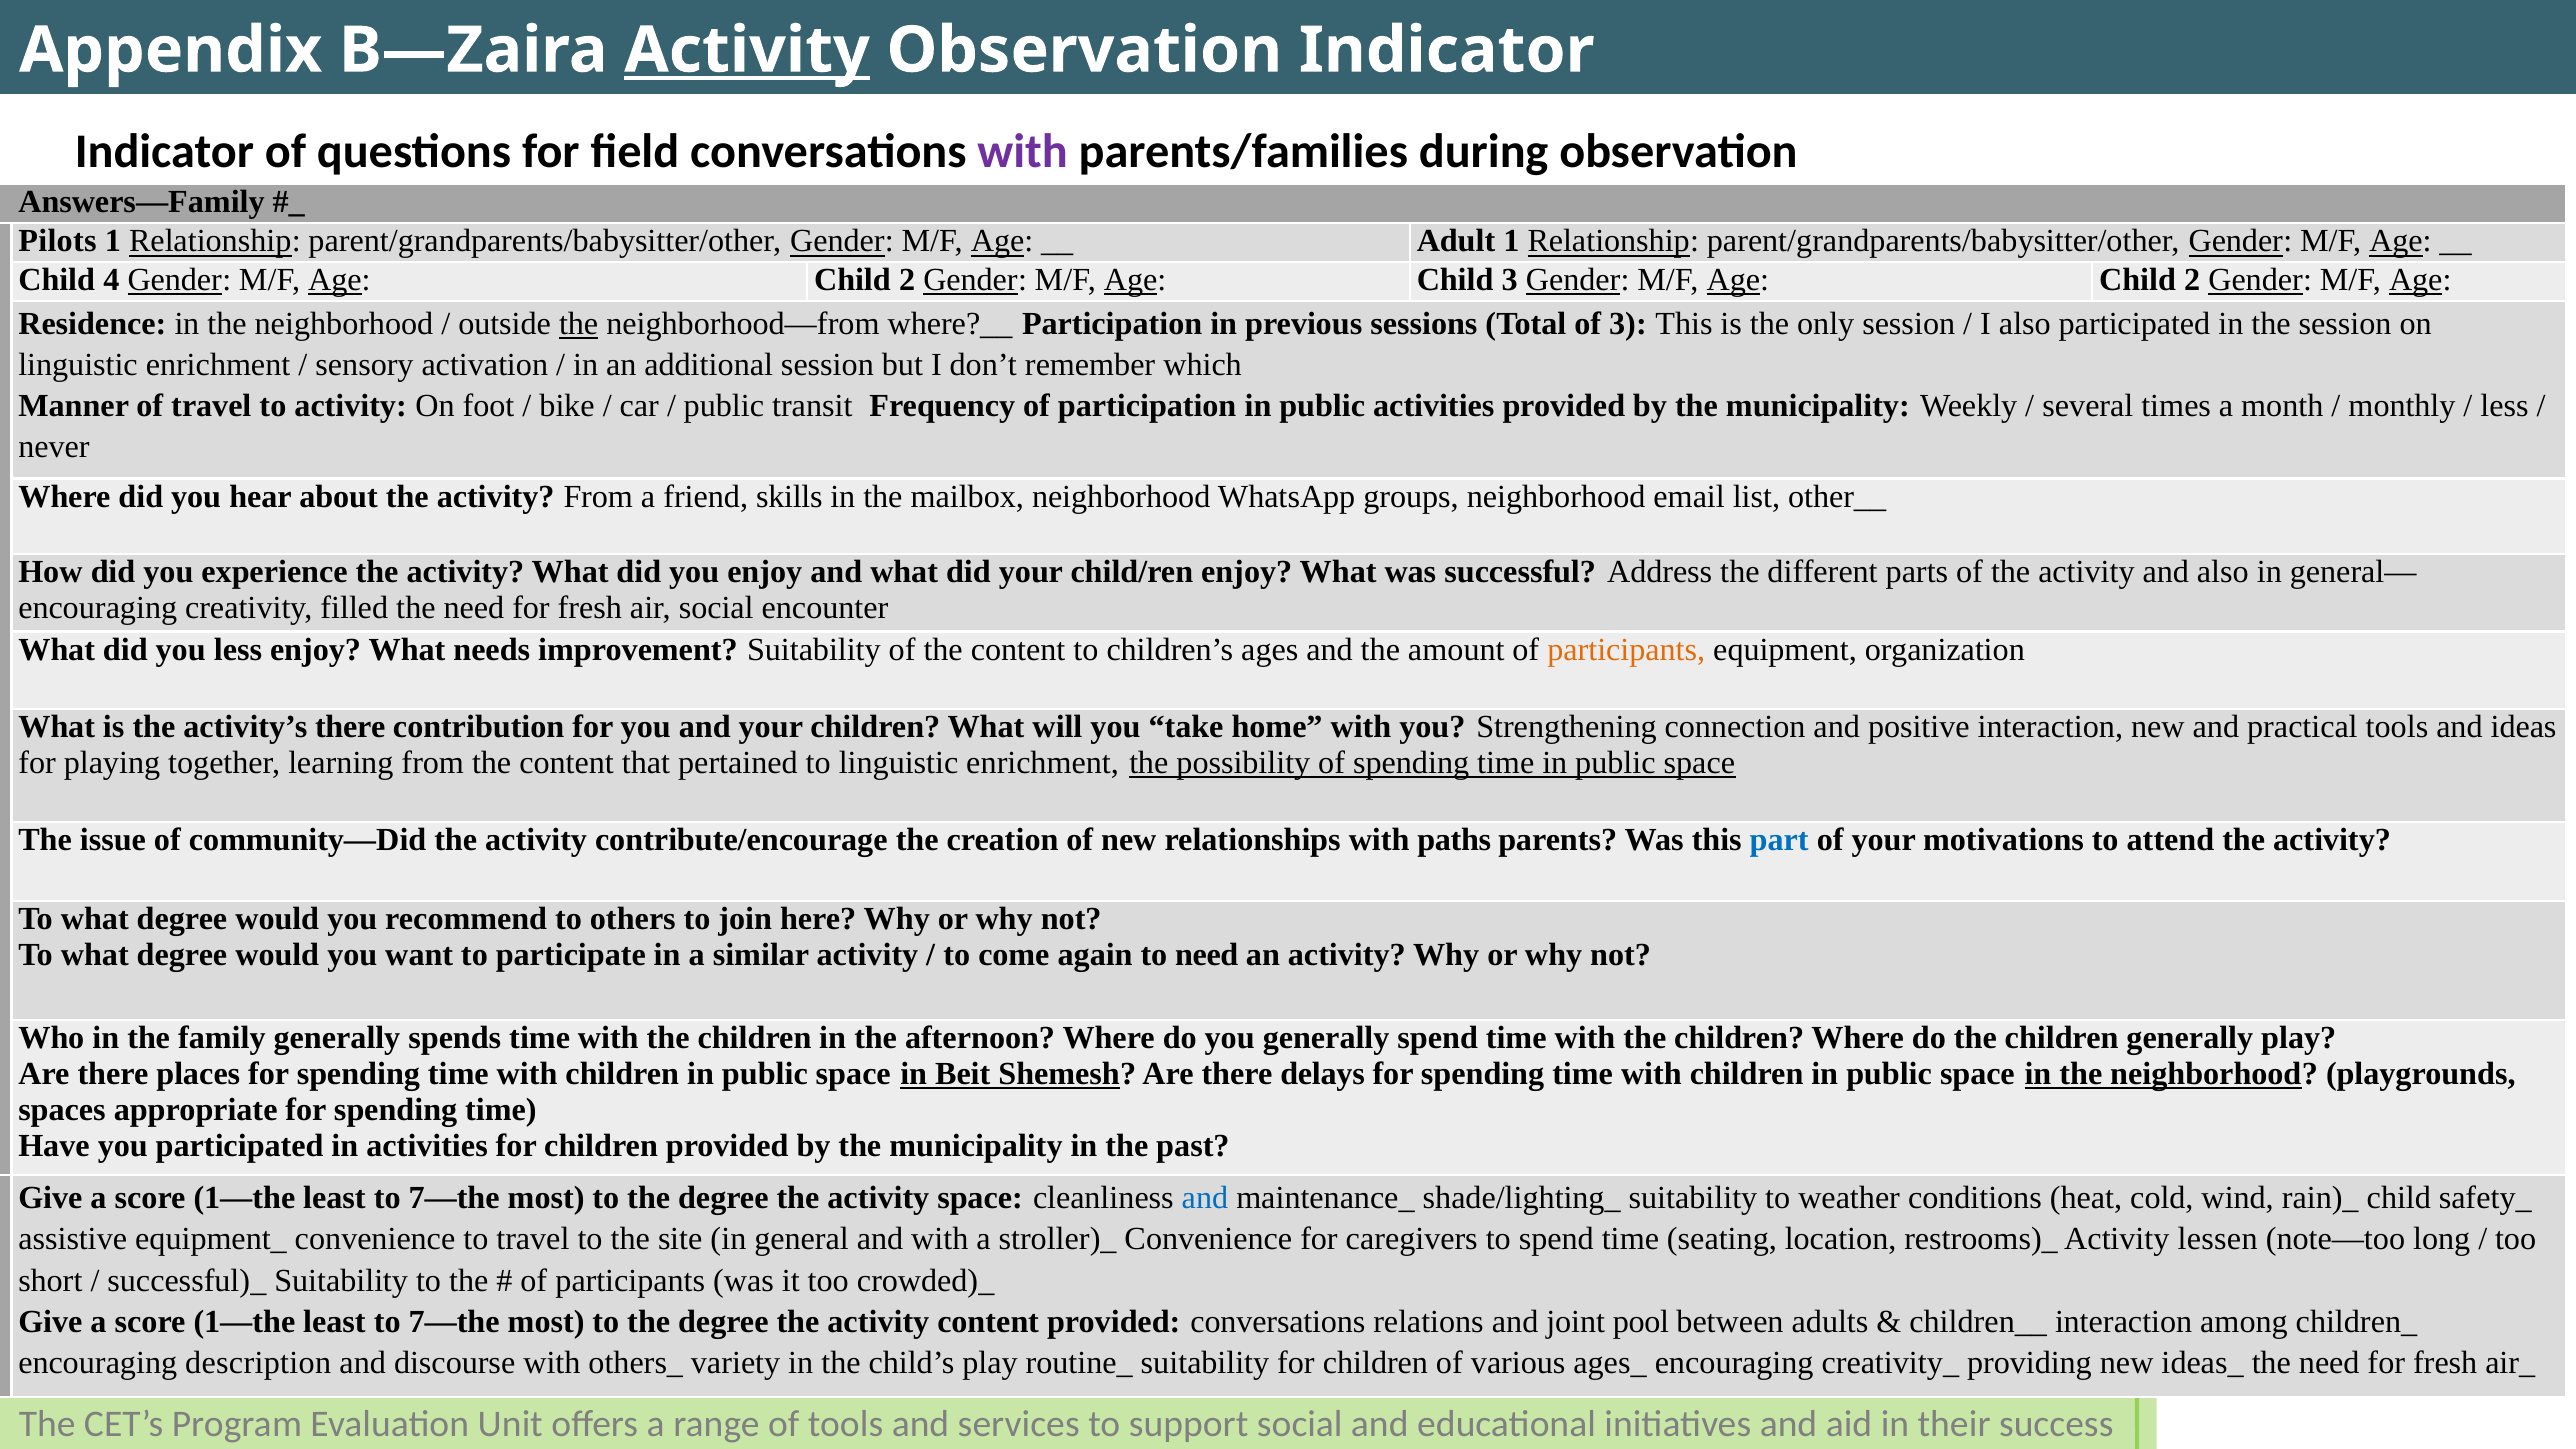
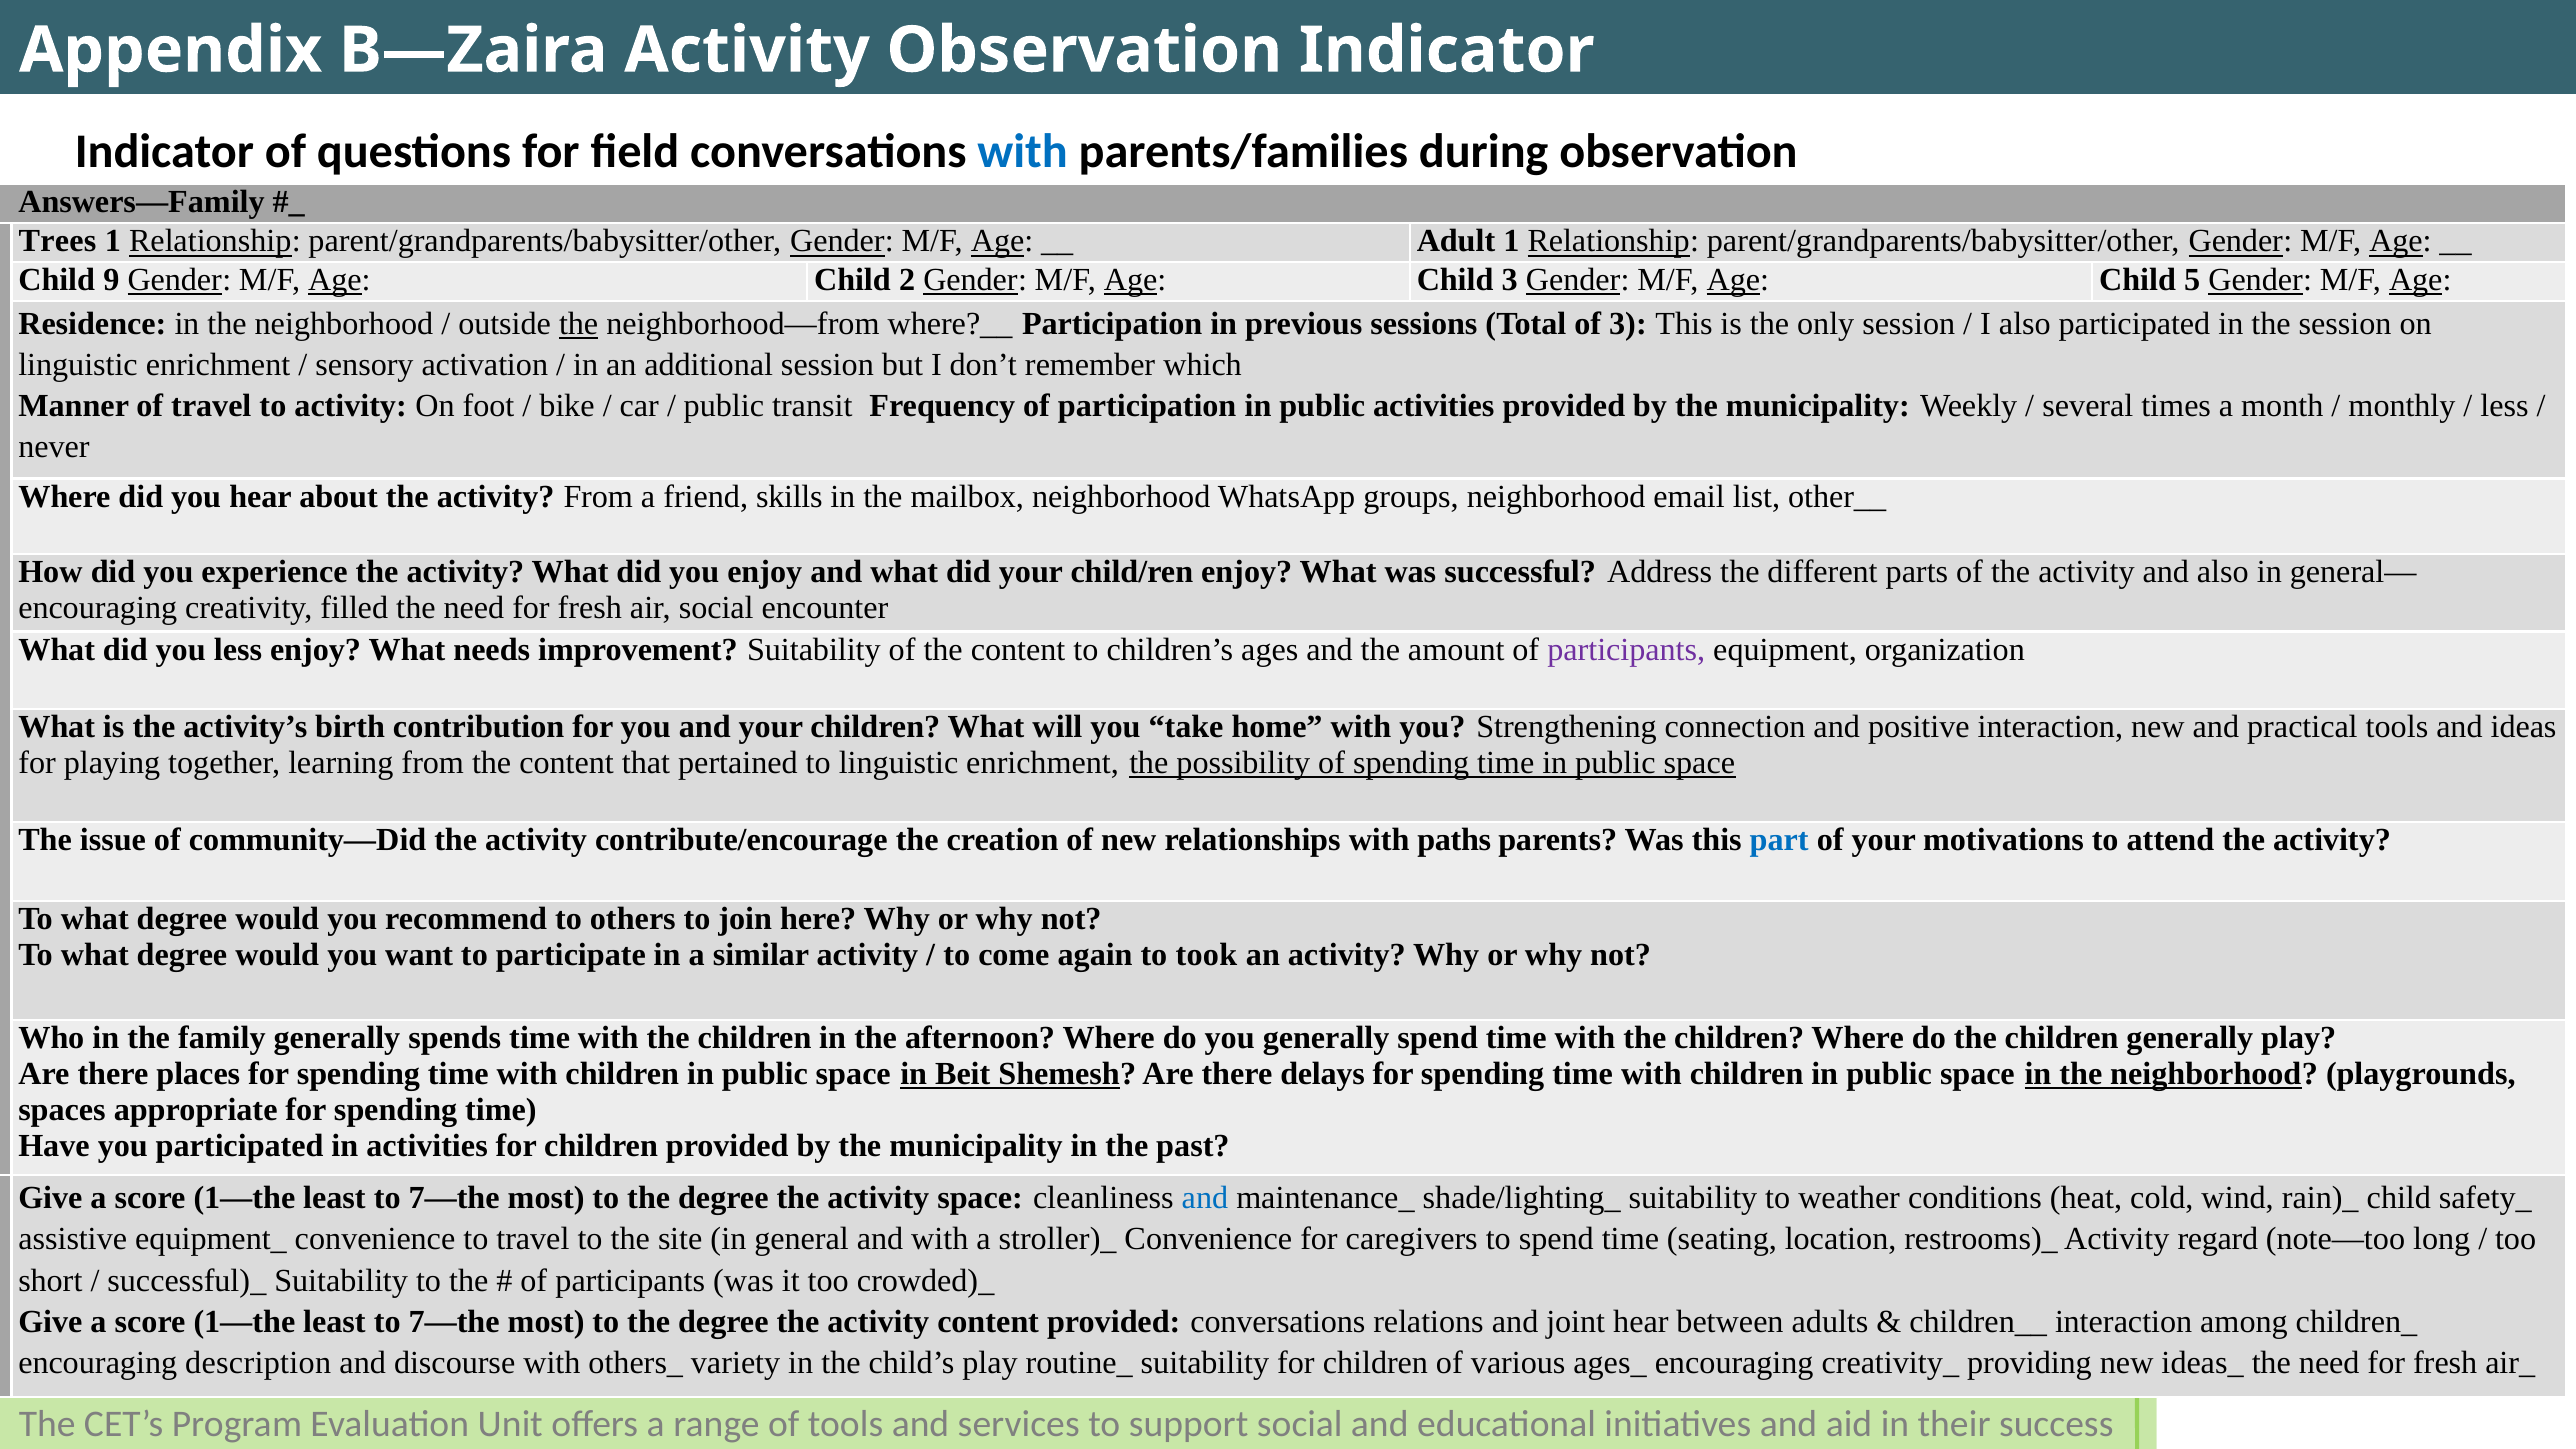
Activity at (747, 50) underline: present -> none
with at (1023, 151) colour: purple -> blue
Pilots: Pilots -> Trees
4: 4 -> 9
2 at (2192, 280): 2 -> 5
participants at (1626, 650) colour: orange -> purple
activity’s there: there -> birth
to need: need -> took
lessen: lessen -> regard
joint pool: pool -> hear
